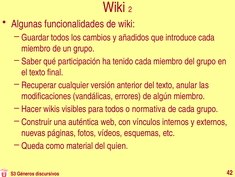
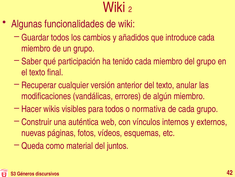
quien: quien -> juntos
